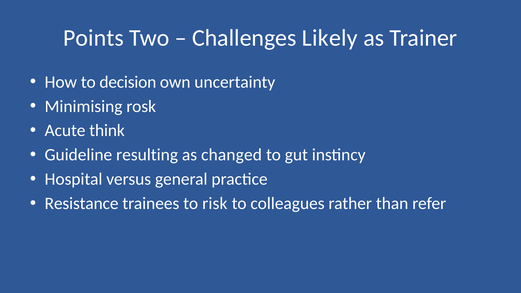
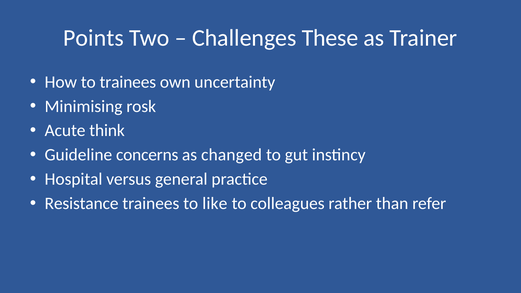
Likely: Likely -> These
to decision: decision -> trainees
resulting: resulting -> concerns
risk: risk -> like
